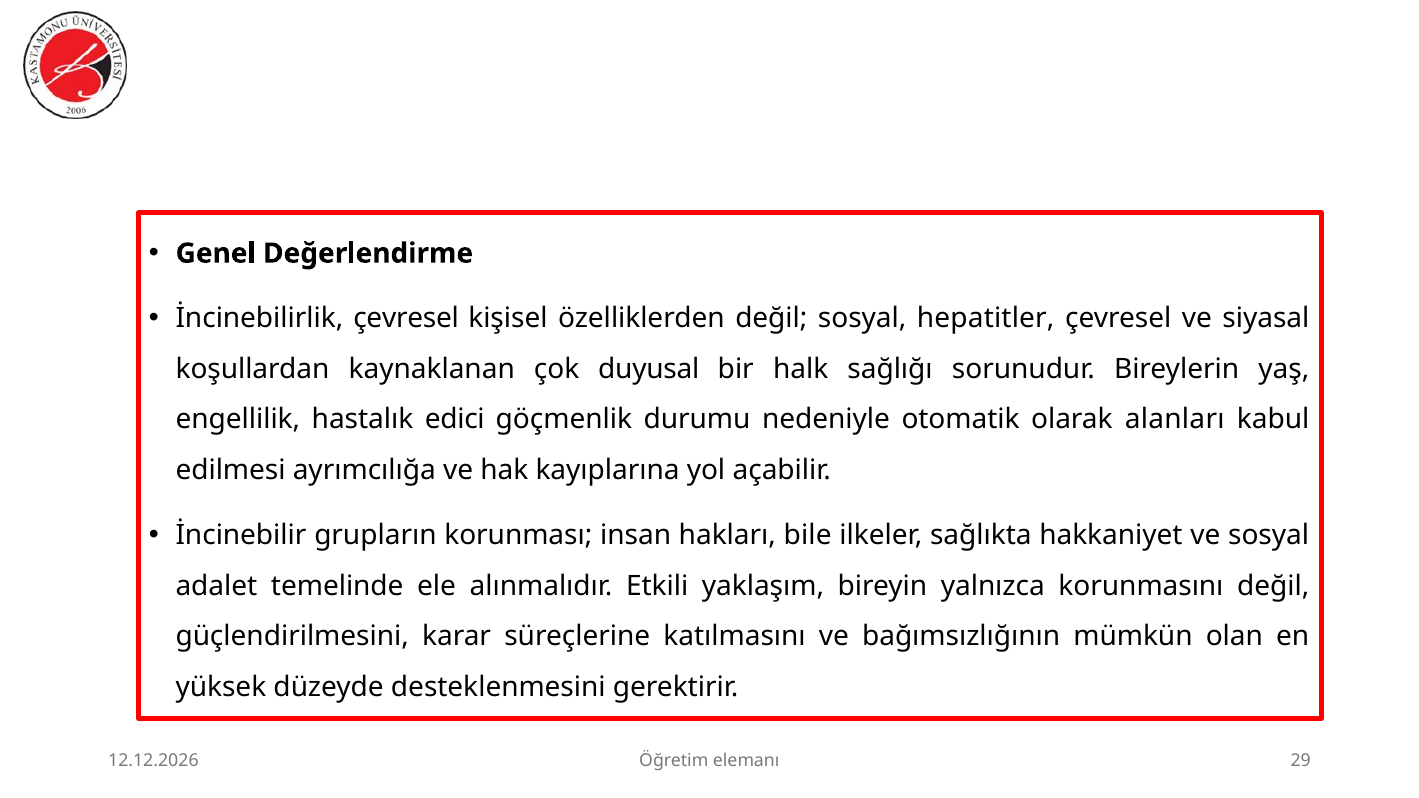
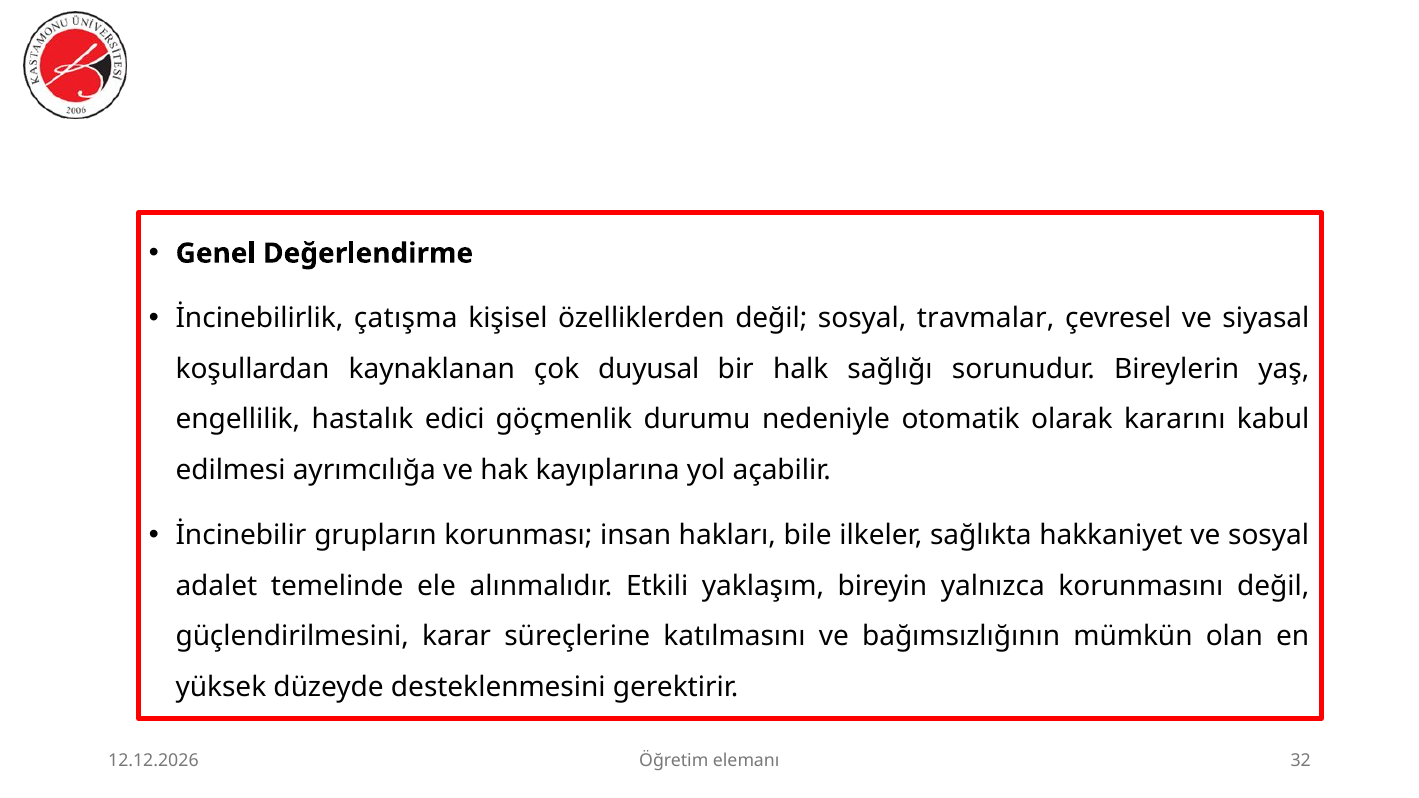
İncinebilirlik çevresel: çevresel -> çatışma
hepatitler: hepatitler -> travmalar
alanları: alanları -> kararını
29: 29 -> 32
